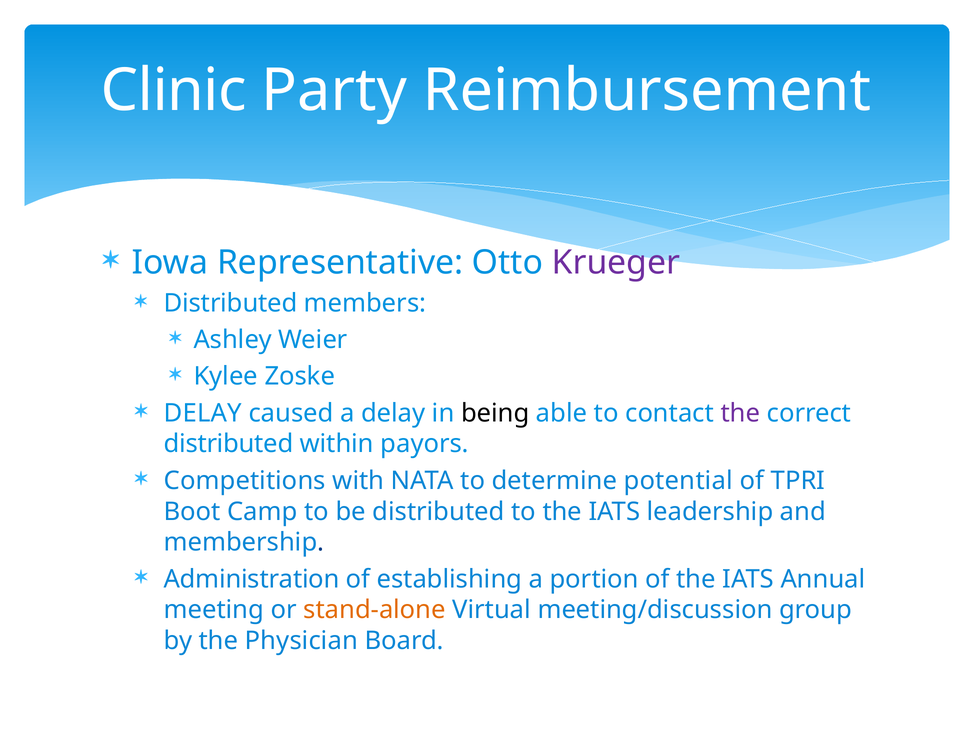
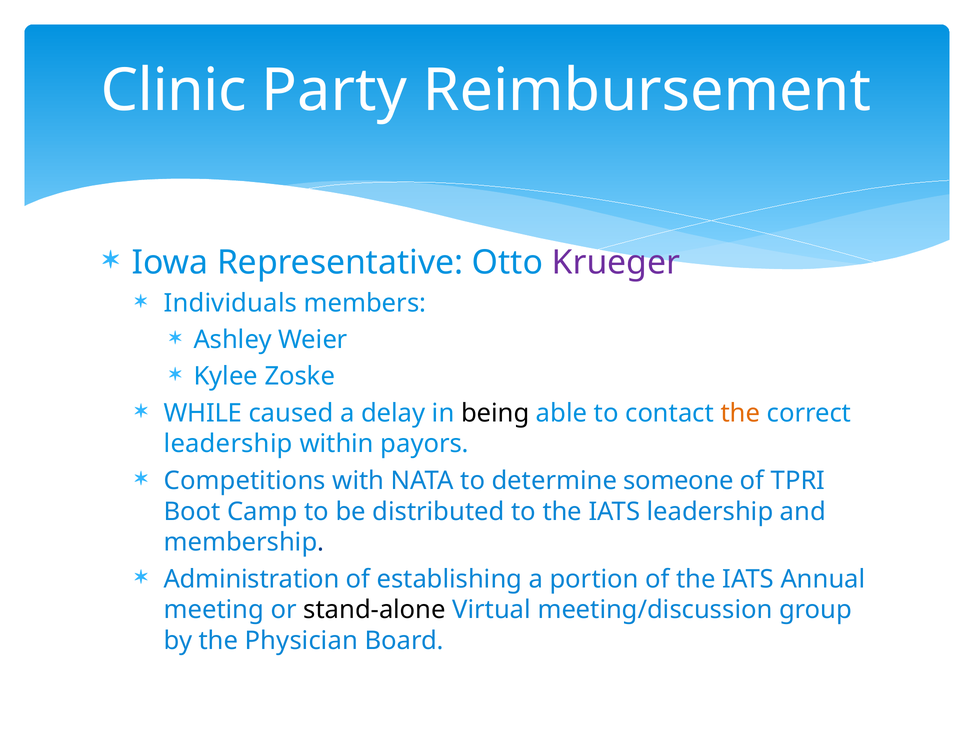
Distributed at (231, 303): Distributed -> Individuals
DELAY at (203, 413): DELAY -> WHILE
the at (740, 413) colour: purple -> orange
distributed at (229, 444): distributed -> leadership
potential: potential -> someone
stand-alone colour: orange -> black
